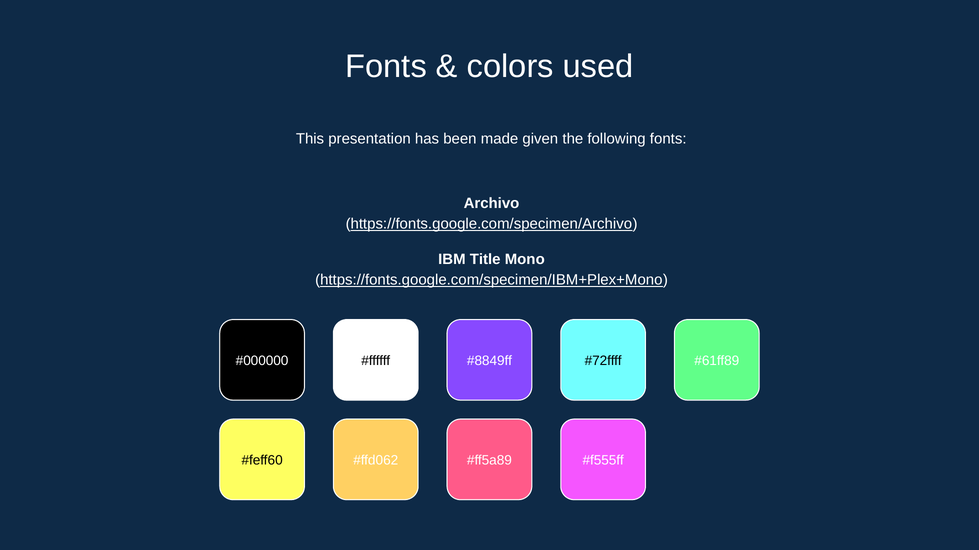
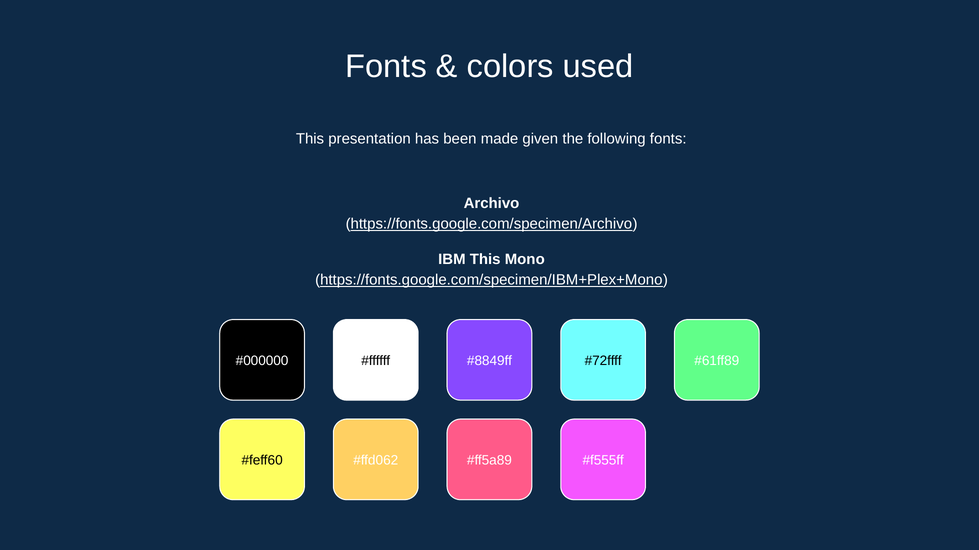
IBM Title: Title -> This
